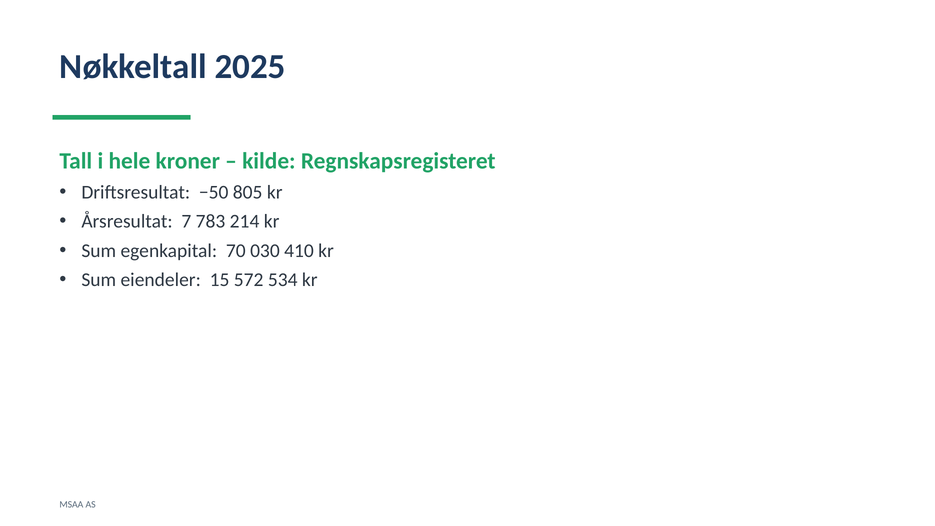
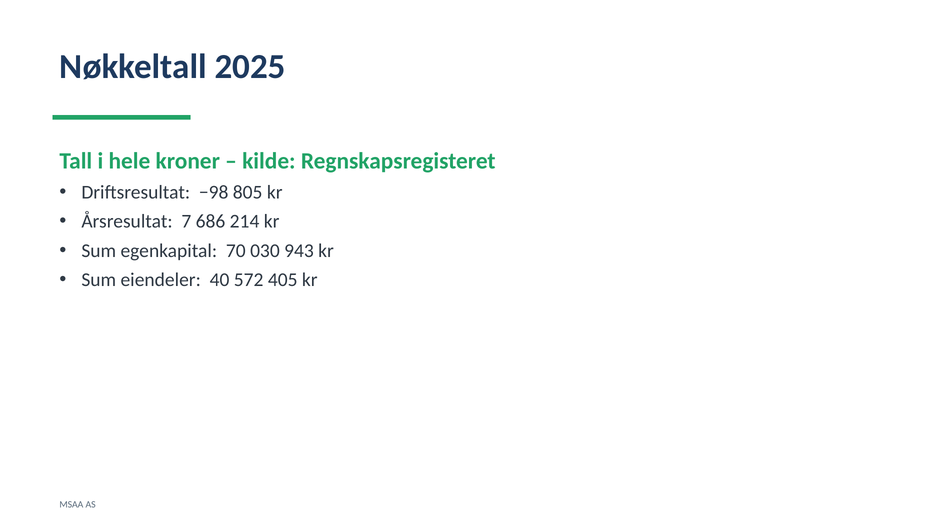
−50: −50 -> −98
783: 783 -> 686
410: 410 -> 943
15: 15 -> 40
534: 534 -> 405
